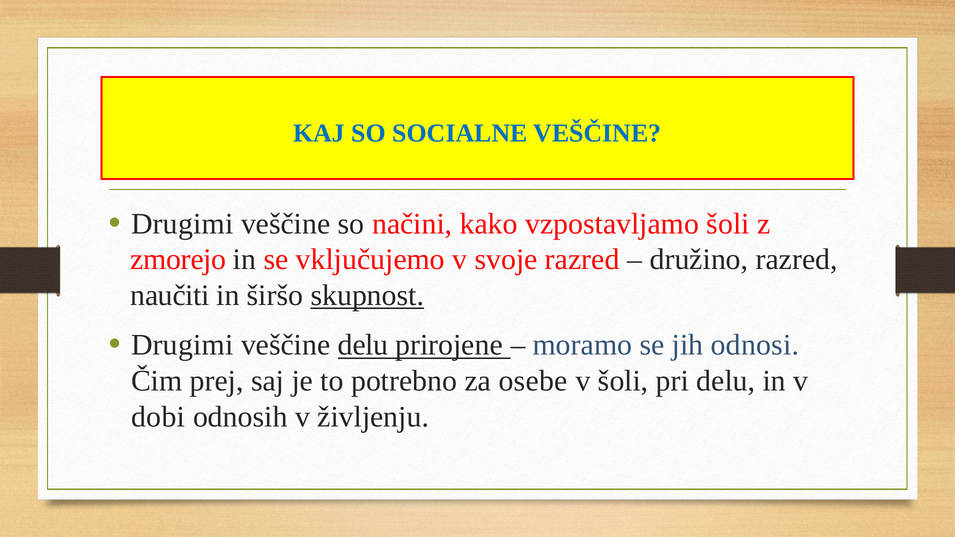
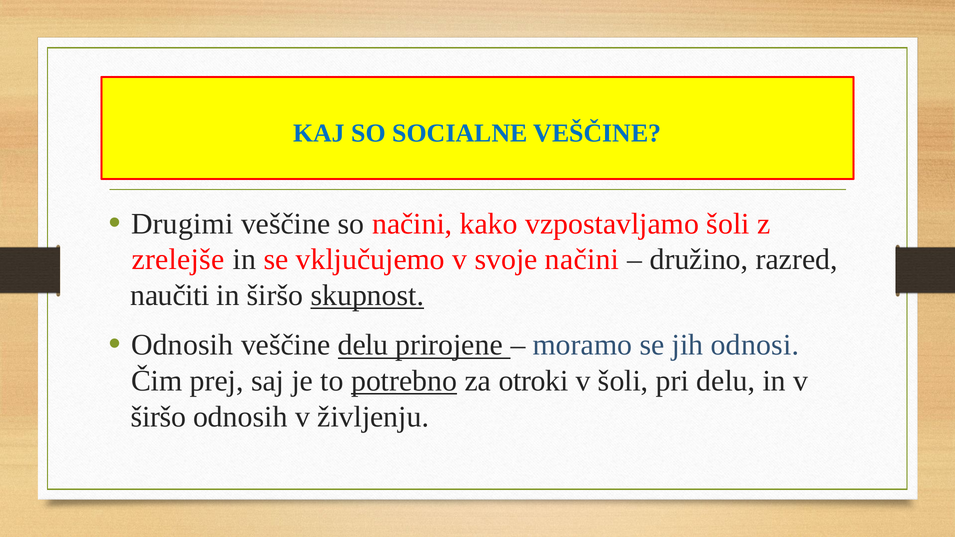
zmorejo: zmorejo -> zrelejše
svoje razred: razred -> načini
Drugimi at (182, 345): Drugimi -> Odnosih
potrebno underline: none -> present
osebe: osebe -> otroki
dobi at (158, 417): dobi -> širšo
